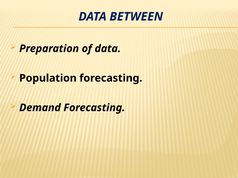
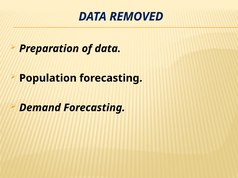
BETWEEN: BETWEEN -> REMOVED
